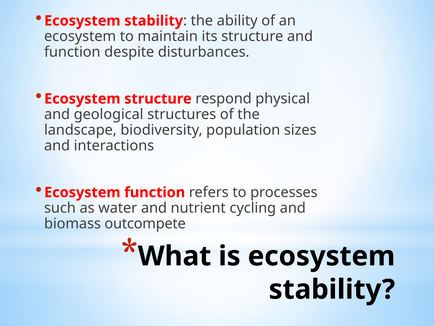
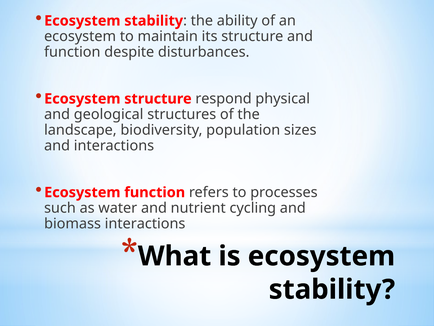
biomass outcompete: outcompete -> interactions
